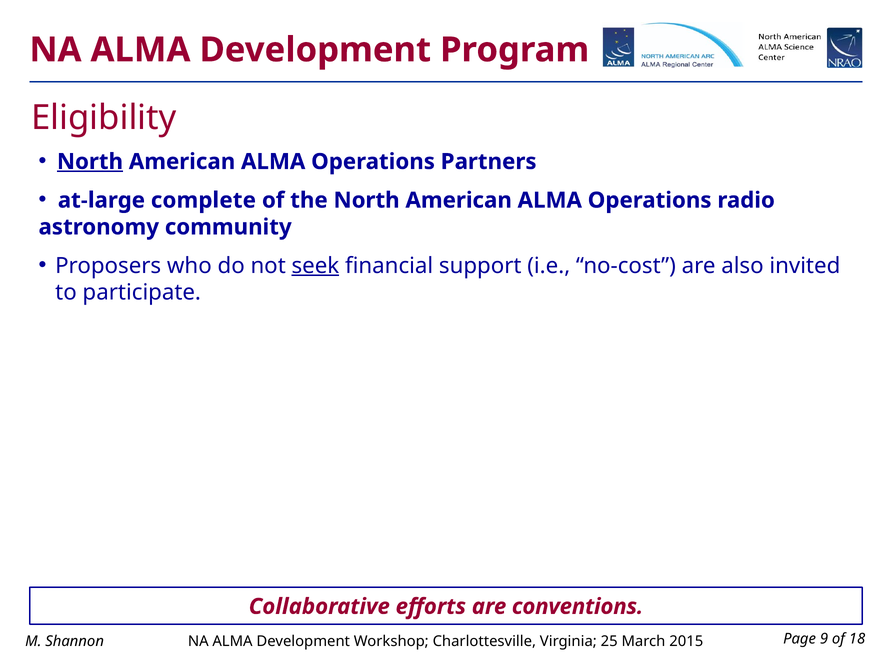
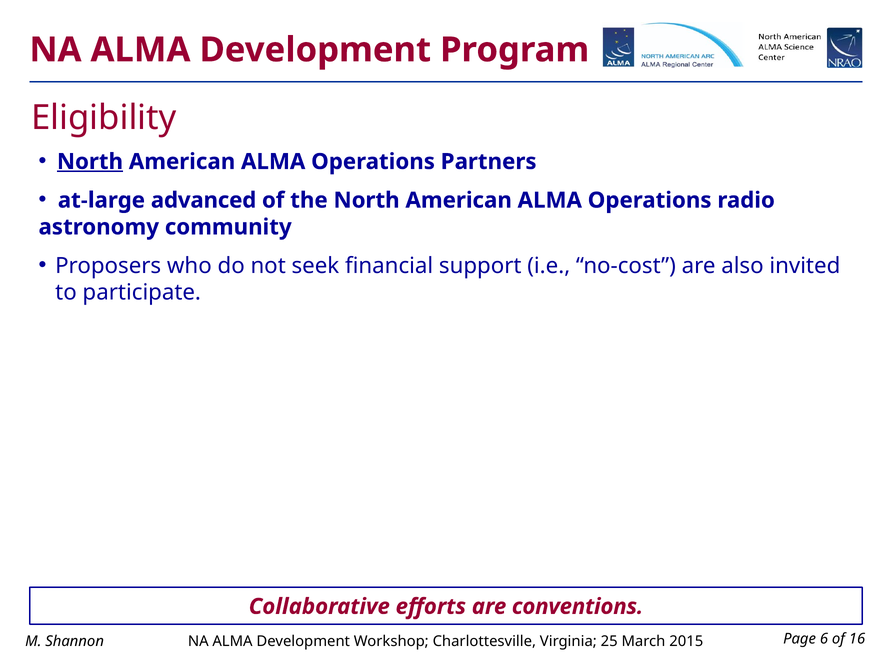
complete: complete -> advanced
seek underline: present -> none
9: 9 -> 6
18: 18 -> 16
